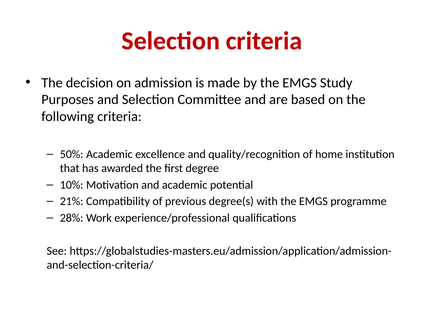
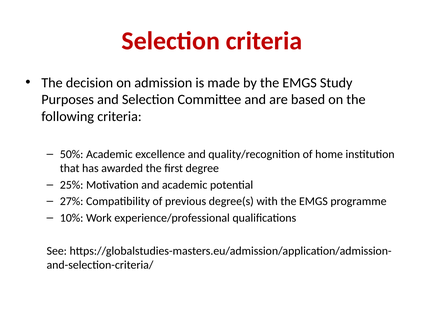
10%: 10% -> 25%
21%: 21% -> 27%
28%: 28% -> 10%
